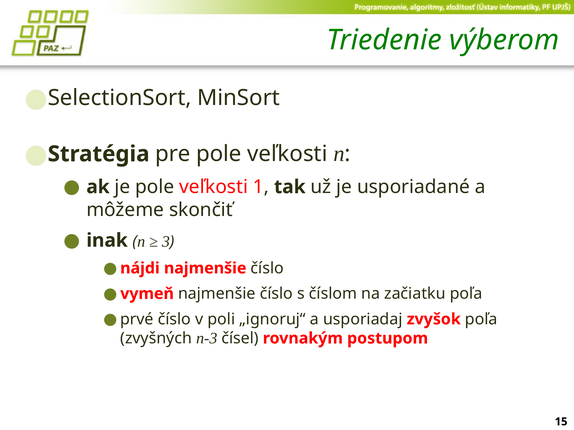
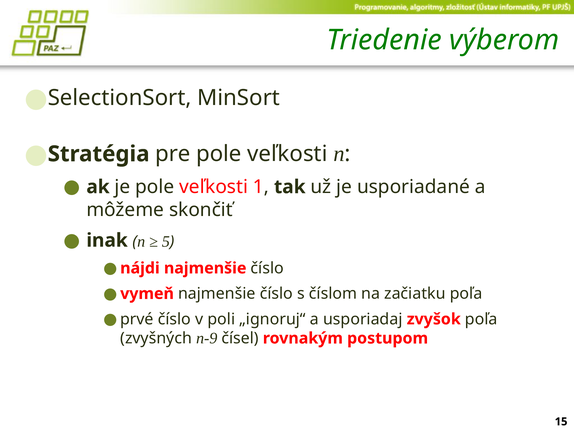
3: 3 -> 5
n-3: n-3 -> n-9
